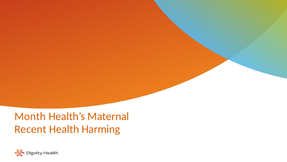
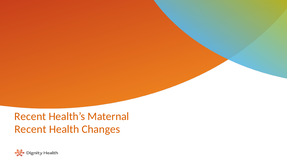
Month at (30, 116): Month -> Recent
Harming: Harming -> Changes
